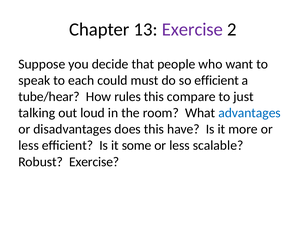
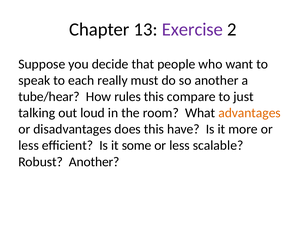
could: could -> really
so efficient: efficient -> another
advantages colour: blue -> orange
Robust Exercise: Exercise -> Another
